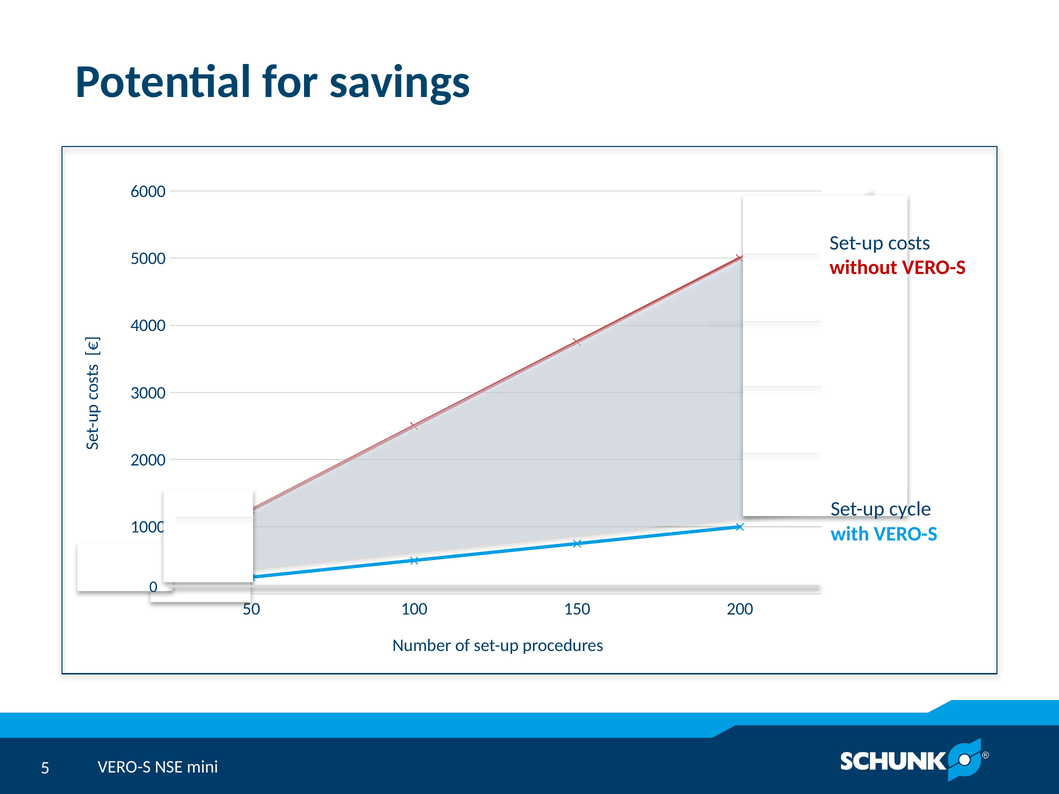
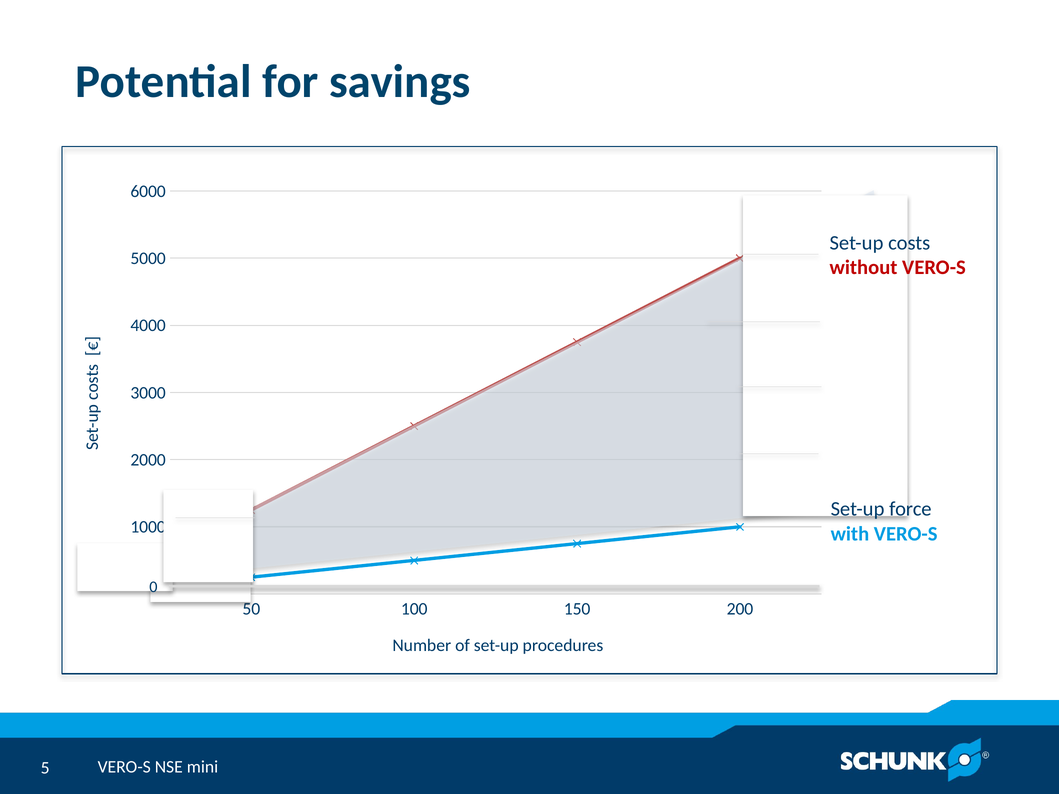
cycle: cycle -> force
